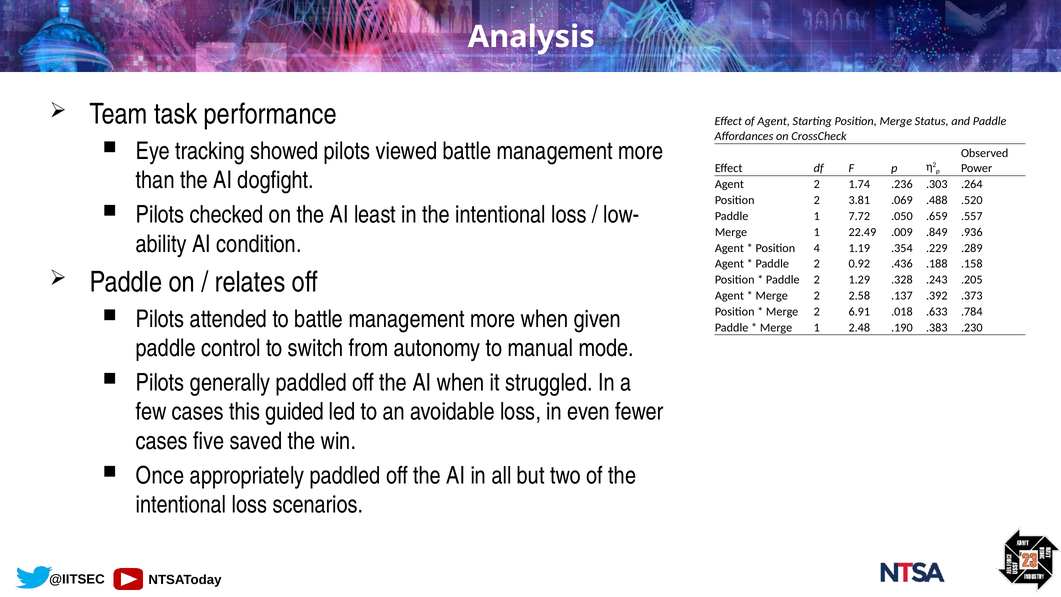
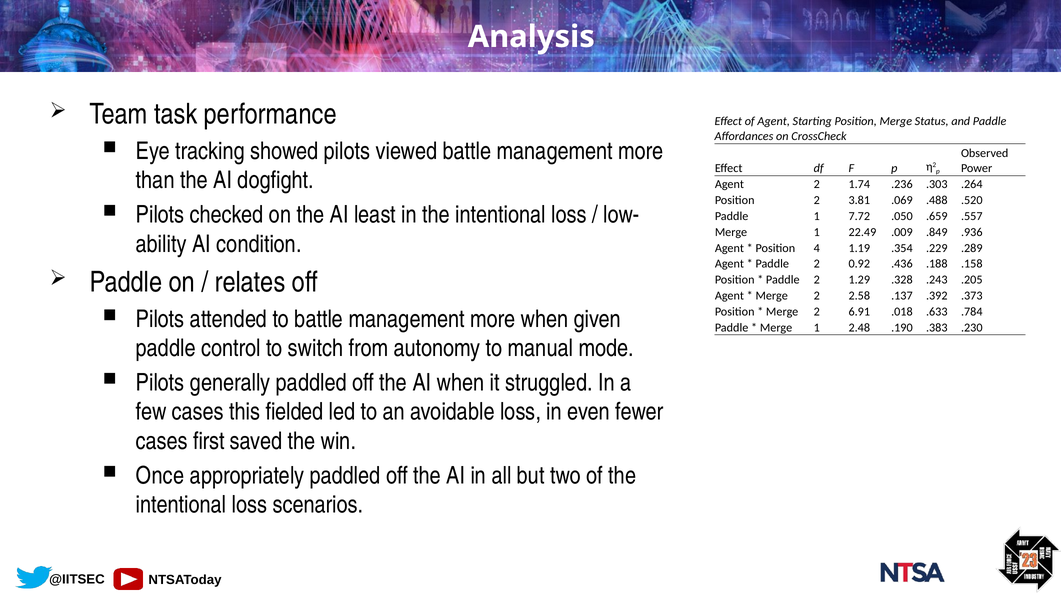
guided: guided -> fielded
five: five -> first
